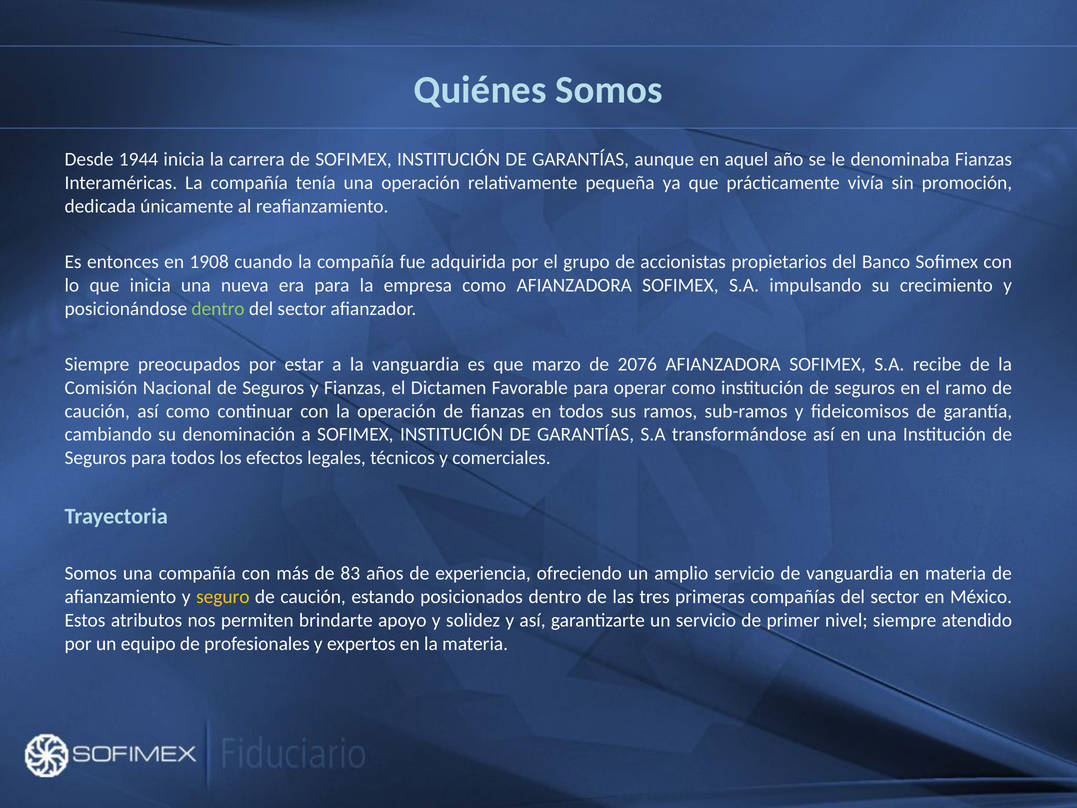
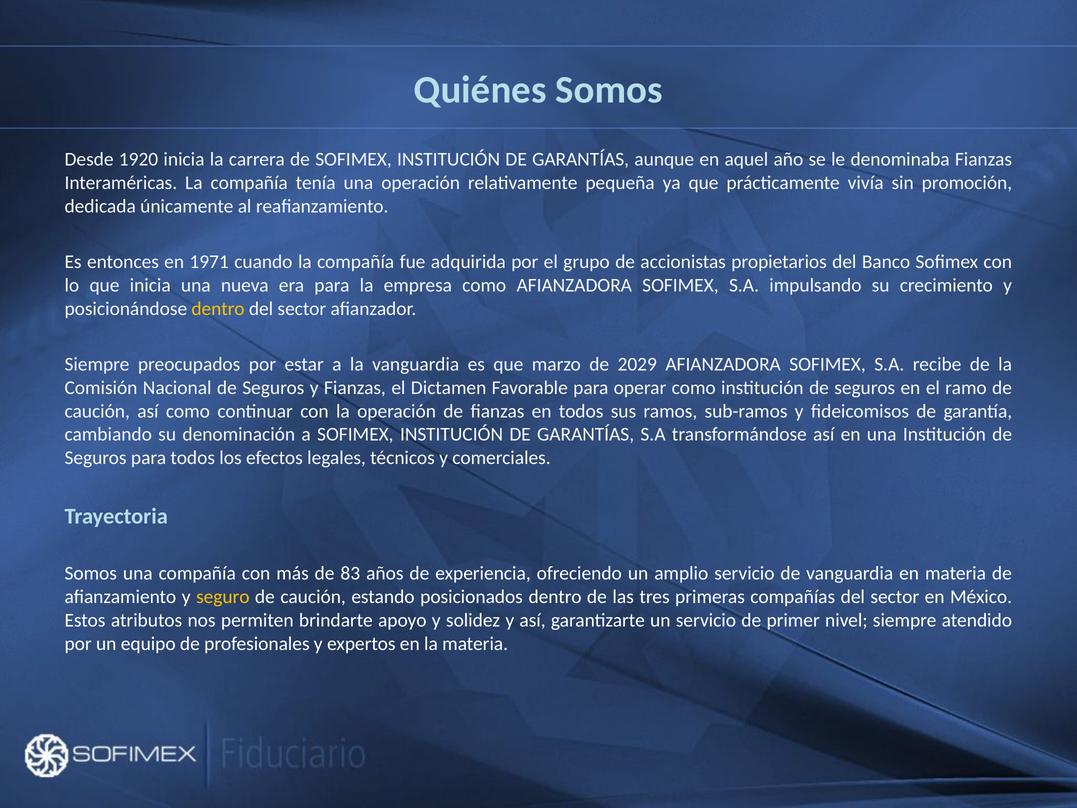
1944: 1944 -> 1920
1908: 1908 -> 1971
dentro at (218, 309) colour: light green -> yellow
2076: 2076 -> 2029
